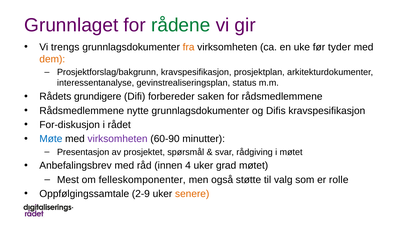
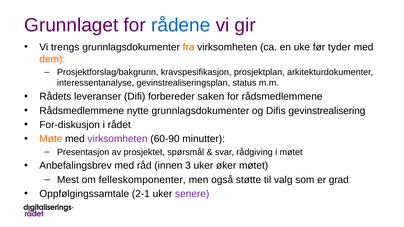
rådene colour: green -> blue
grundigere: grundigere -> leveranser
Difis kravspesifikasjon: kravspesifikasjon -> gevinstrealisering
Møte colour: blue -> orange
4: 4 -> 3
grad: grad -> øker
rolle: rolle -> grad
2-9: 2-9 -> 2-1
senere colour: orange -> purple
